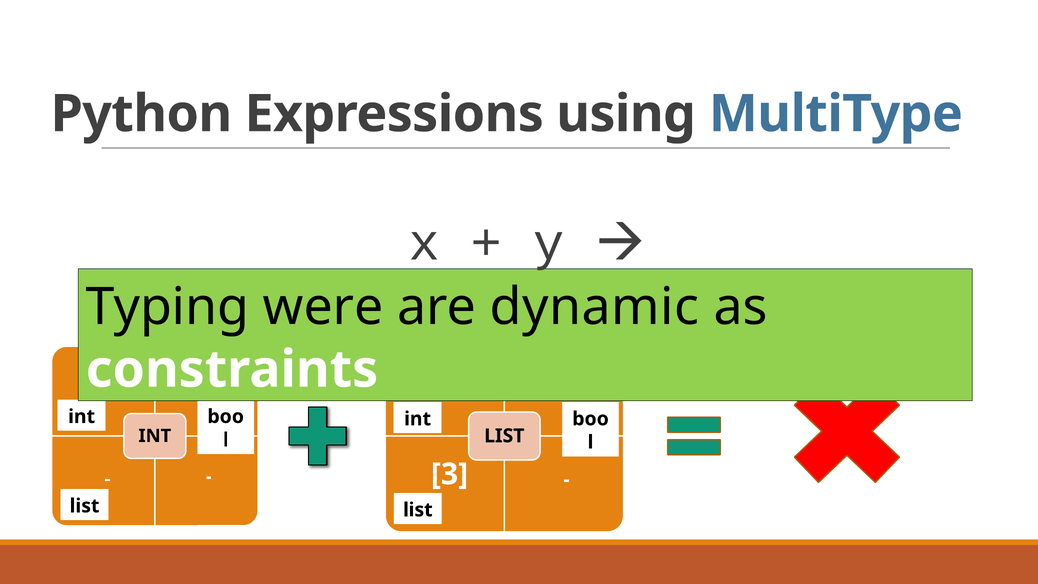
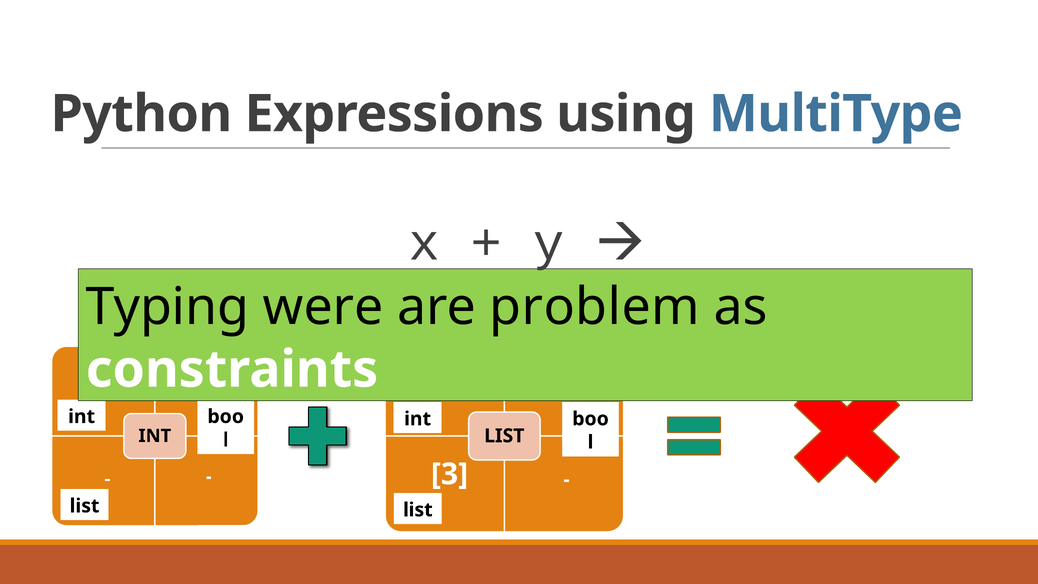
dynamic: dynamic -> problem
